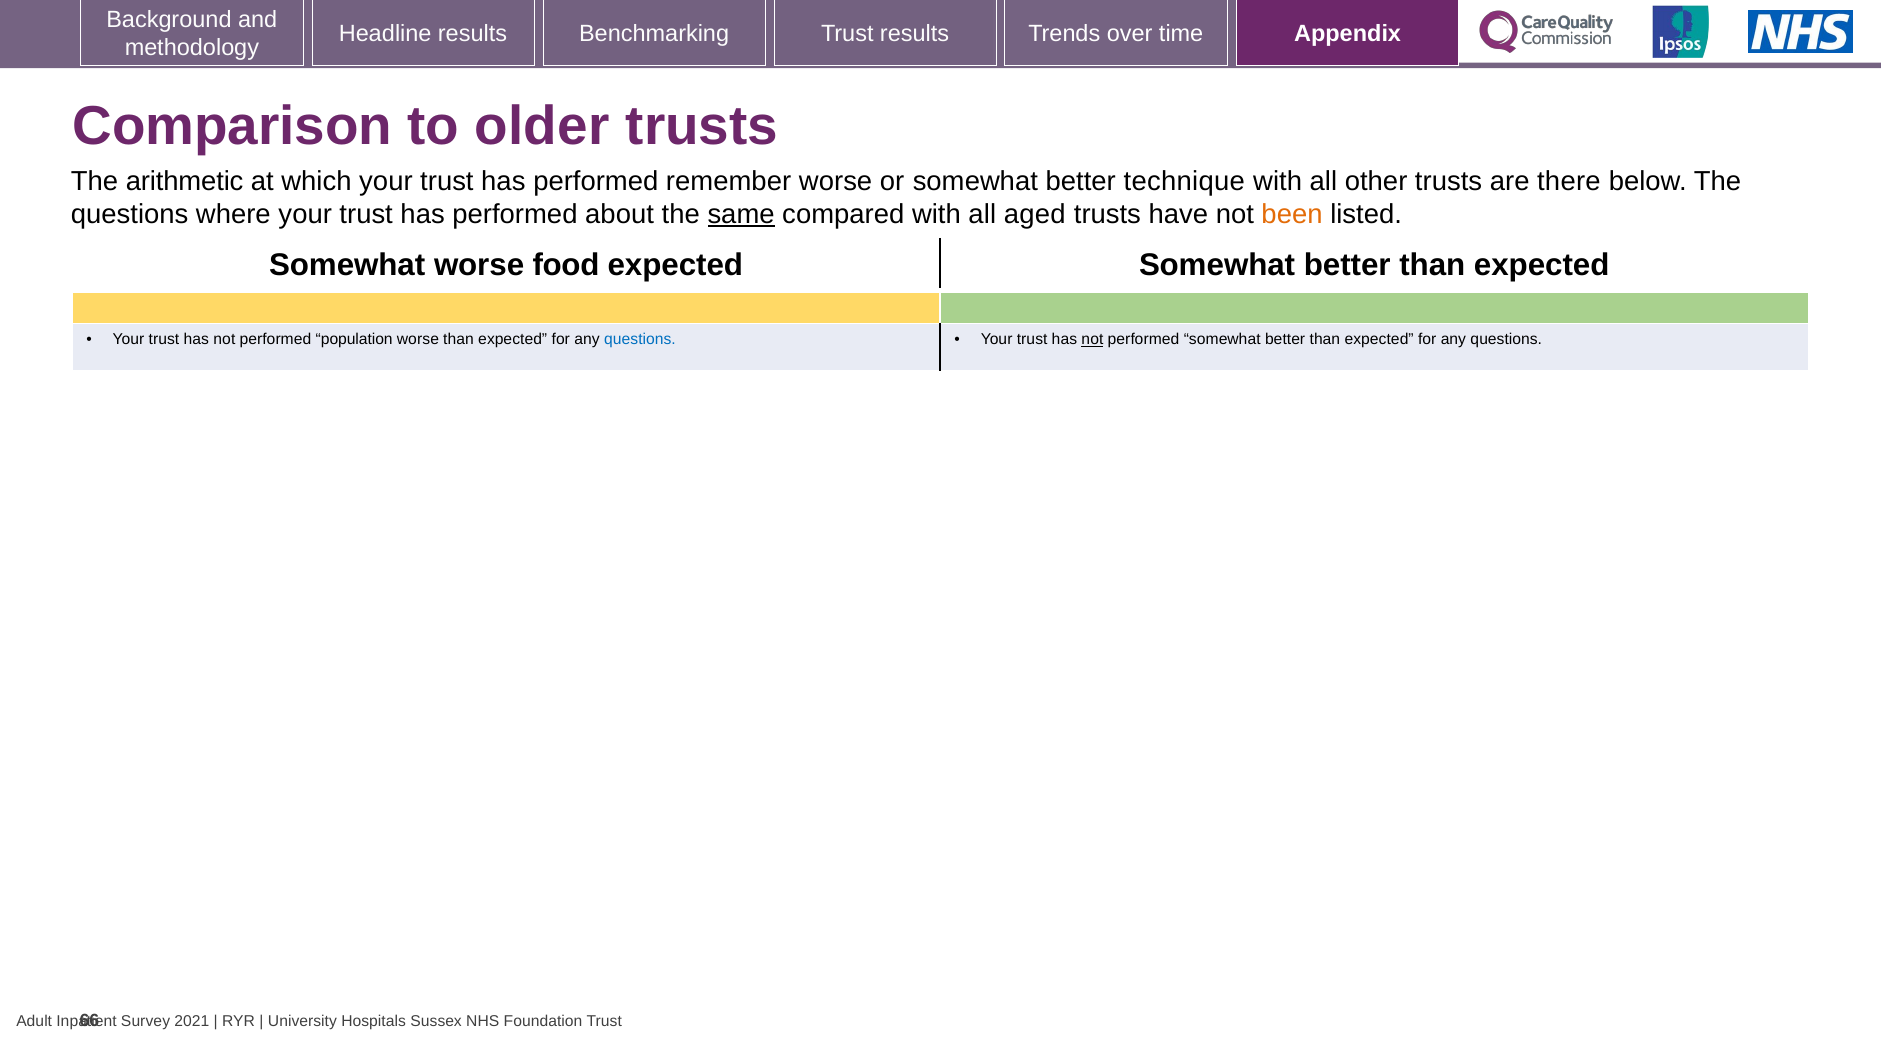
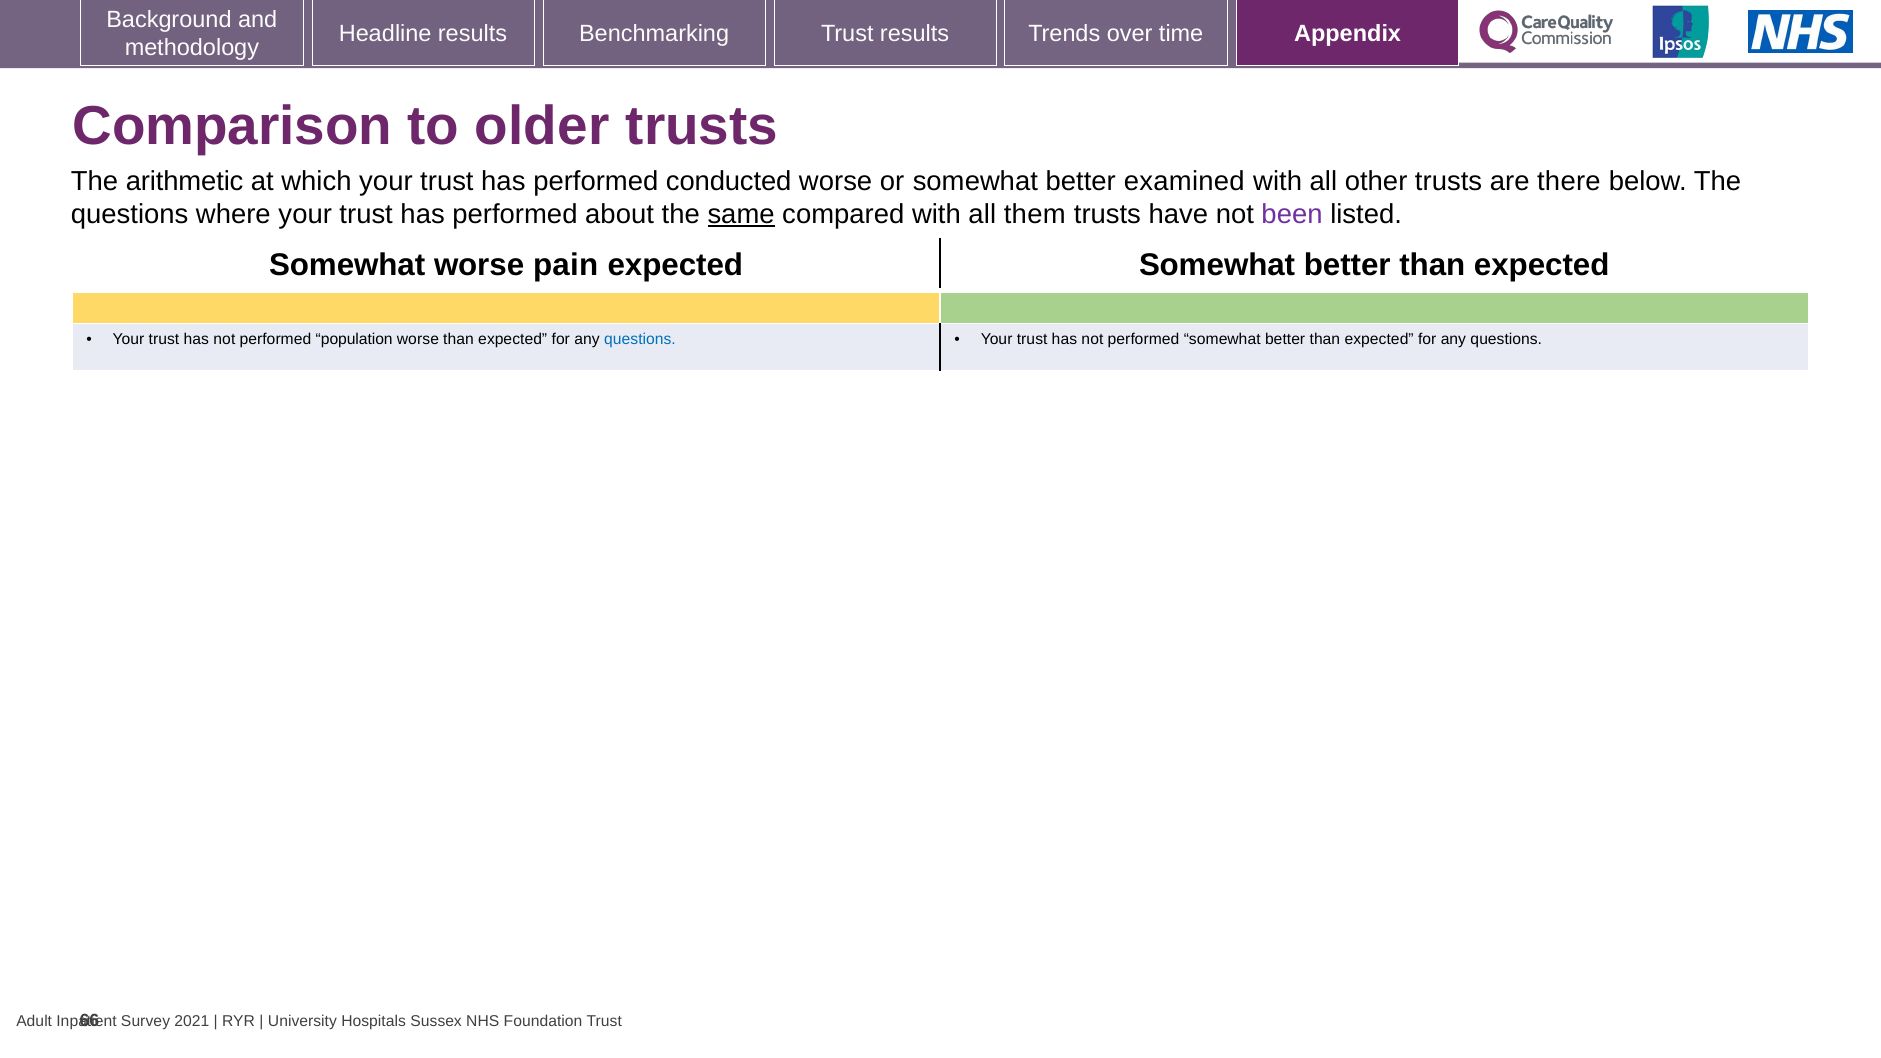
remember: remember -> conducted
technique: technique -> examined
aged: aged -> them
been colour: orange -> purple
food: food -> pain
not at (1092, 340) underline: present -> none
